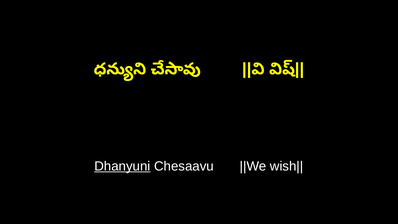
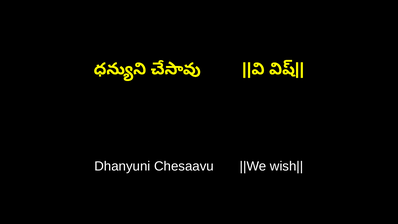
Dhanyuni underline: present -> none
